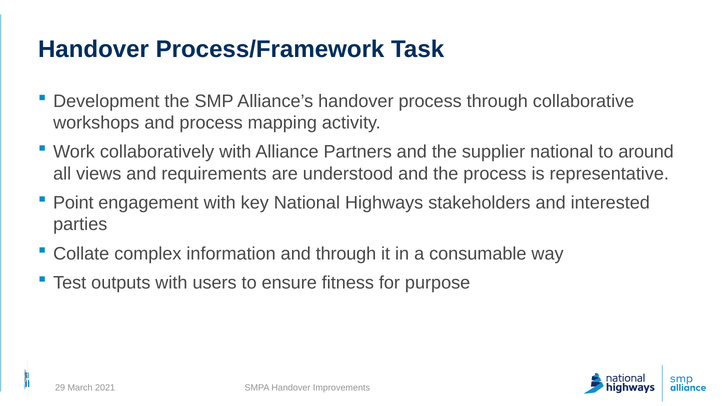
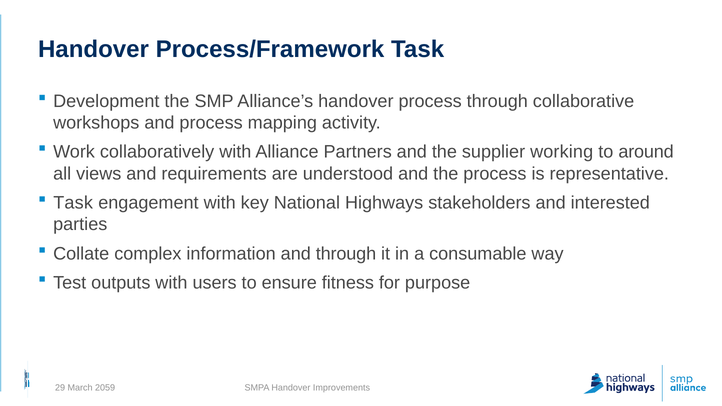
supplier national: national -> working
Point at (73, 203): Point -> Task
2021: 2021 -> 2059
